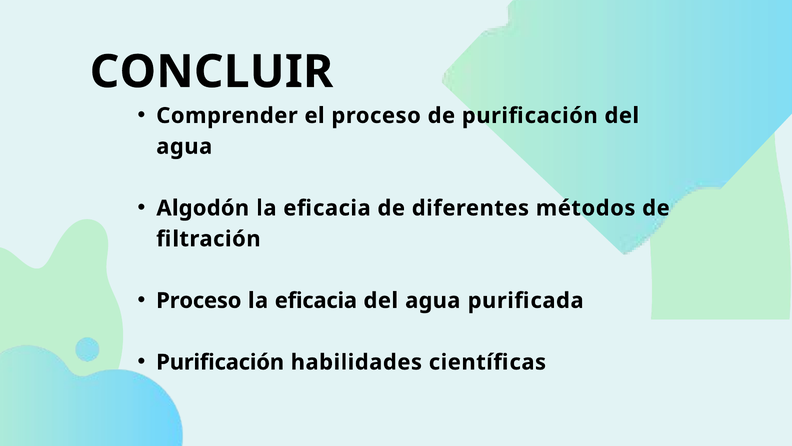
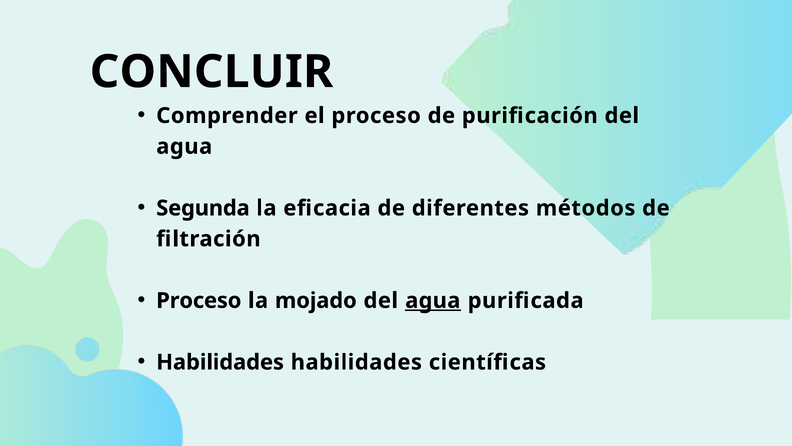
Algodón: Algodón -> Segunda
eficacia at (316, 300): eficacia -> mojado
agua at (433, 300) underline: none -> present
Purificación at (220, 362): Purificación -> Habilidades
